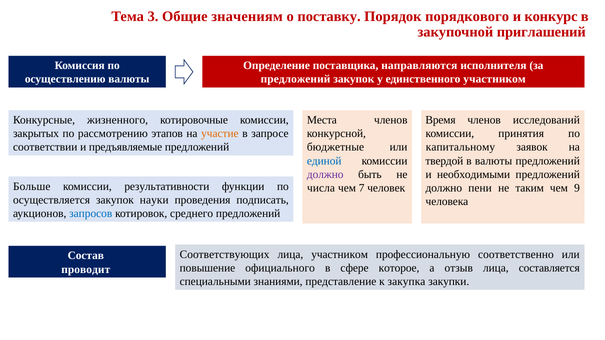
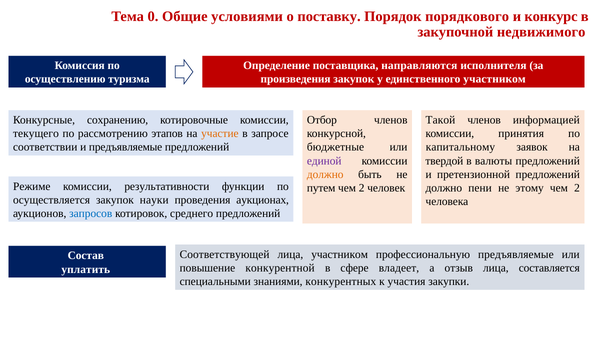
3: 3 -> 0
значениям: значениям -> условиями
приглашений: приглашений -> недвижимого
осуществлению валюты: валюты -> туризма
предложений at (295, 79): предложений -> произведения
жизненного: жизненного -> сохранению
Места: Места -> Отбор
Время: Время -> Такой
исследований: исследований -> информацией
закрытых: закрытых -> текущего
единой colour: blue -> purple
должно at (325, 175) colour: purple -> orange
необходимыми: необходимыми -> претензионной
Больше: Больше -> Режиме
числа: числа -> путем
7 at (362, 188): 7 -> 2
таким: таким -> этому
9 at (577, 188): 9 -> 2
подписать: подписать -> аукционах
Соответствующих: Соответствующих -> Соответствующей
профессиональную соответственно: соответственно -> предъявляемые
официального: официального -> конкурентной
которое: которое -> владеет
проводит: проводит -> уплатить
представление: представление -> конкурентных
закупка: закупка -> участия
